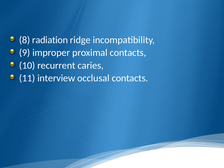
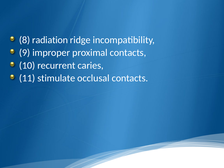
interview: interview -> stimulate
